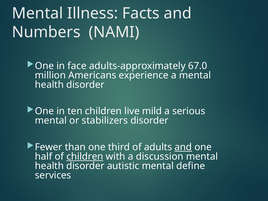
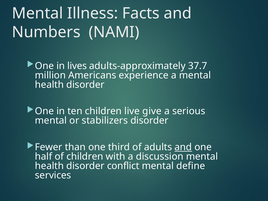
face: face -> lives
67.0: 67.0 -> 37.7
mild: mild -> give
children at (85, 157) underline: present -> none
autistic: autistic -> conflict
